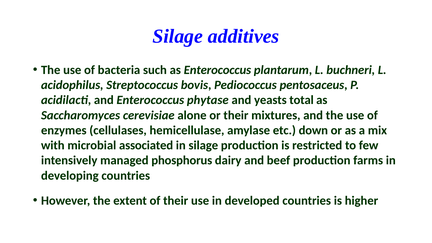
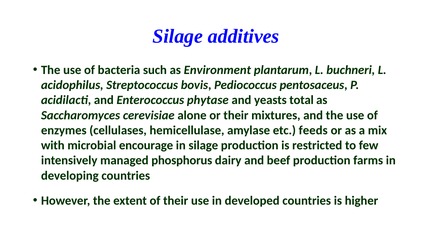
as Enterococcus: Enterococcus -> Environment
down: down -> feeds
associated: associated -> encourage
